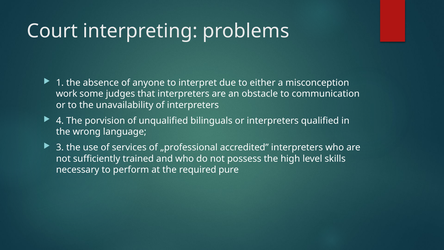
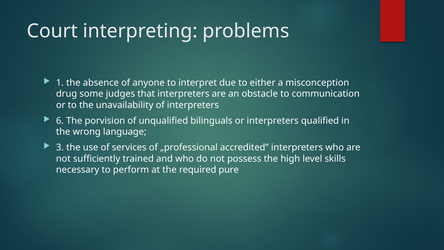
work: work -> drug
4: 4 -> 6
